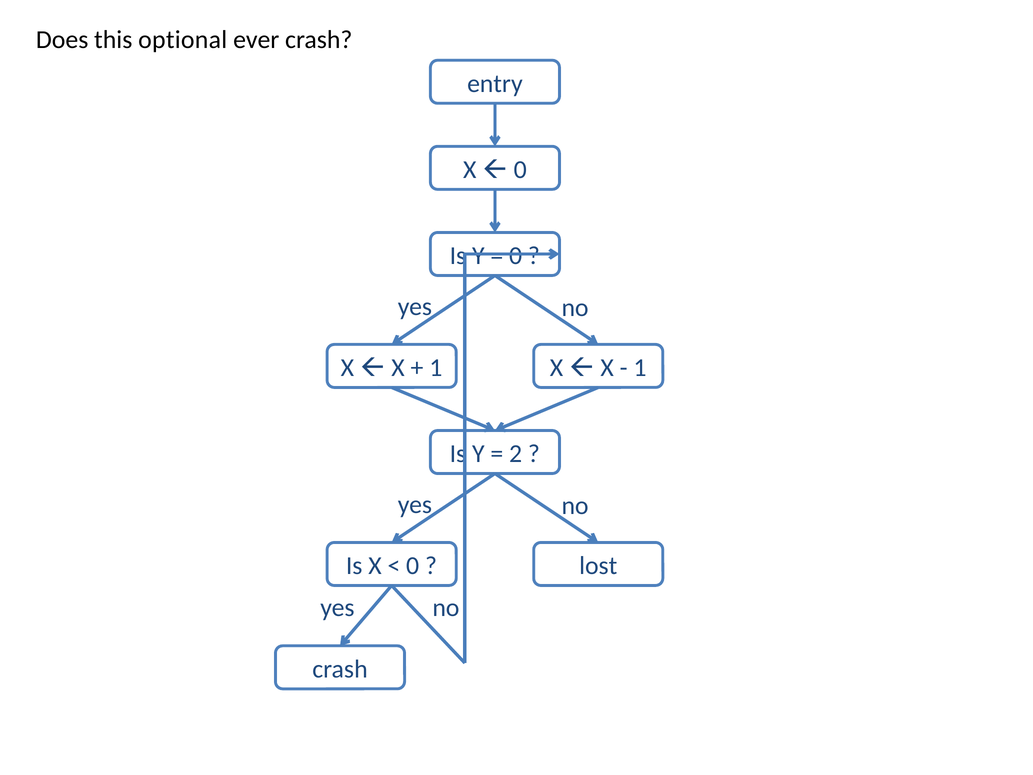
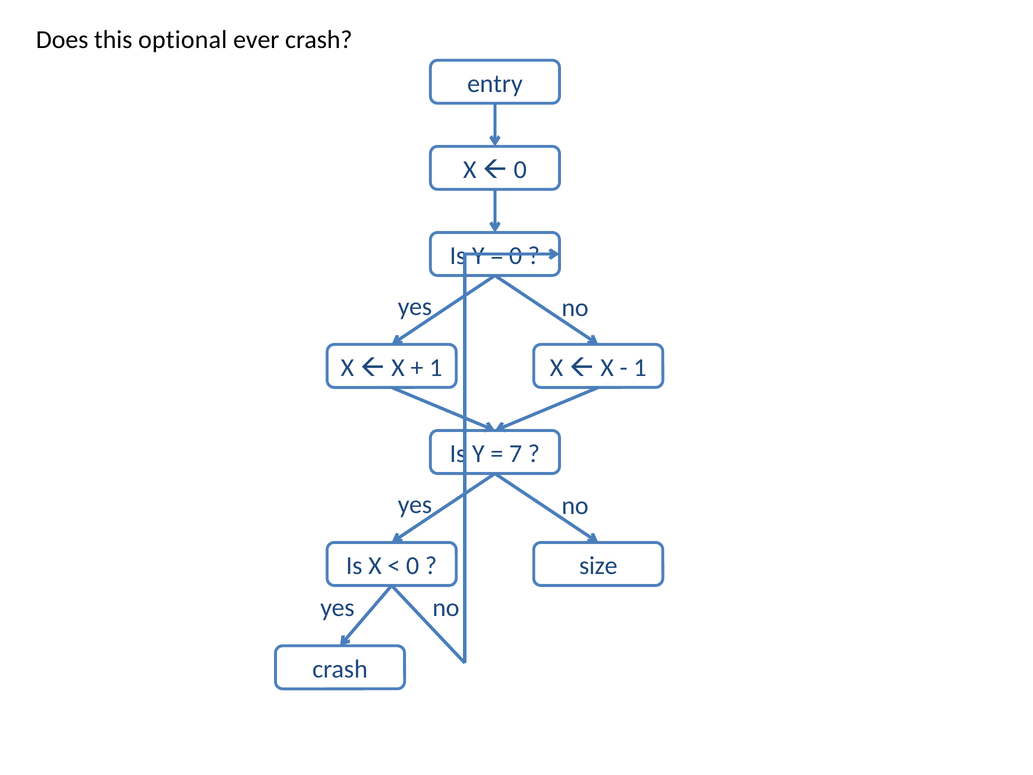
2: 2 -> 7
lost: lost -> size
